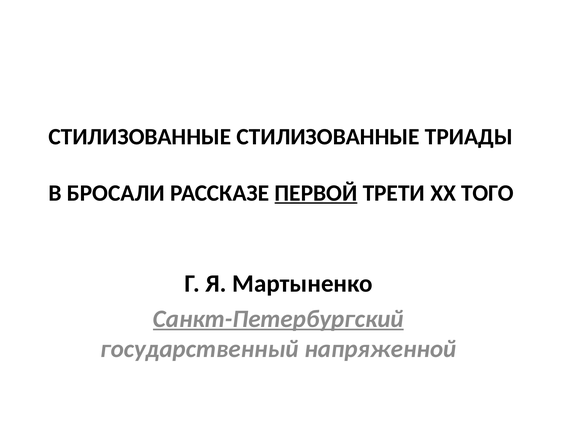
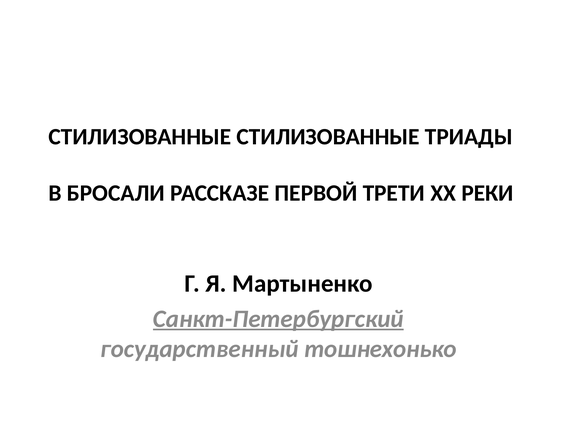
ПЕРВОЙ underline: present -> none
ТОГО: ТОГО -> РЕКИ
напряженной: напряженной -> тошнехонько
